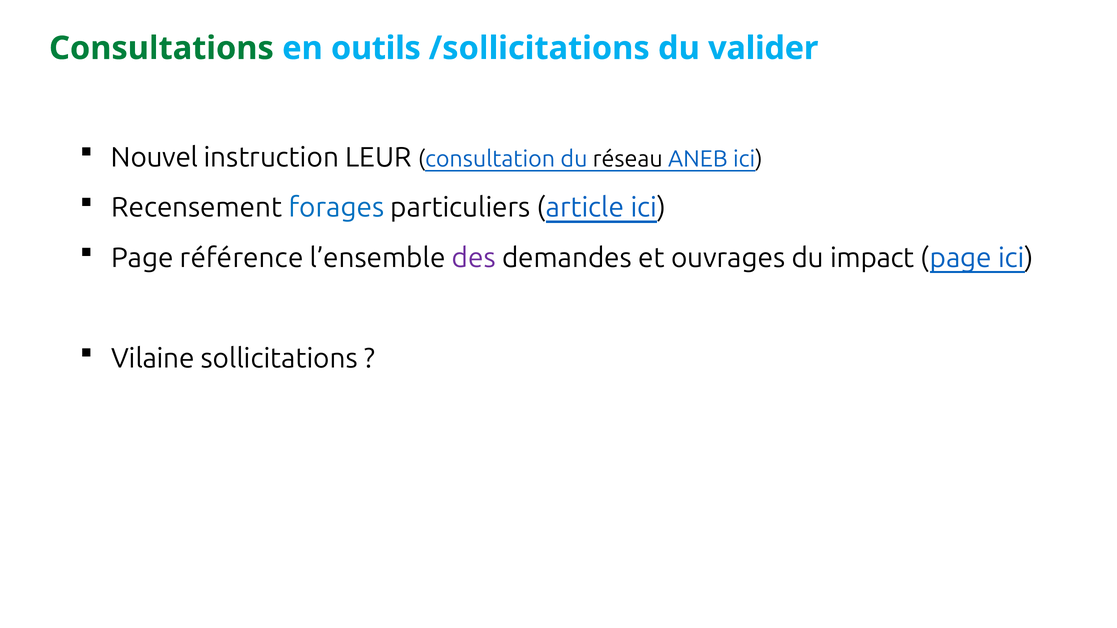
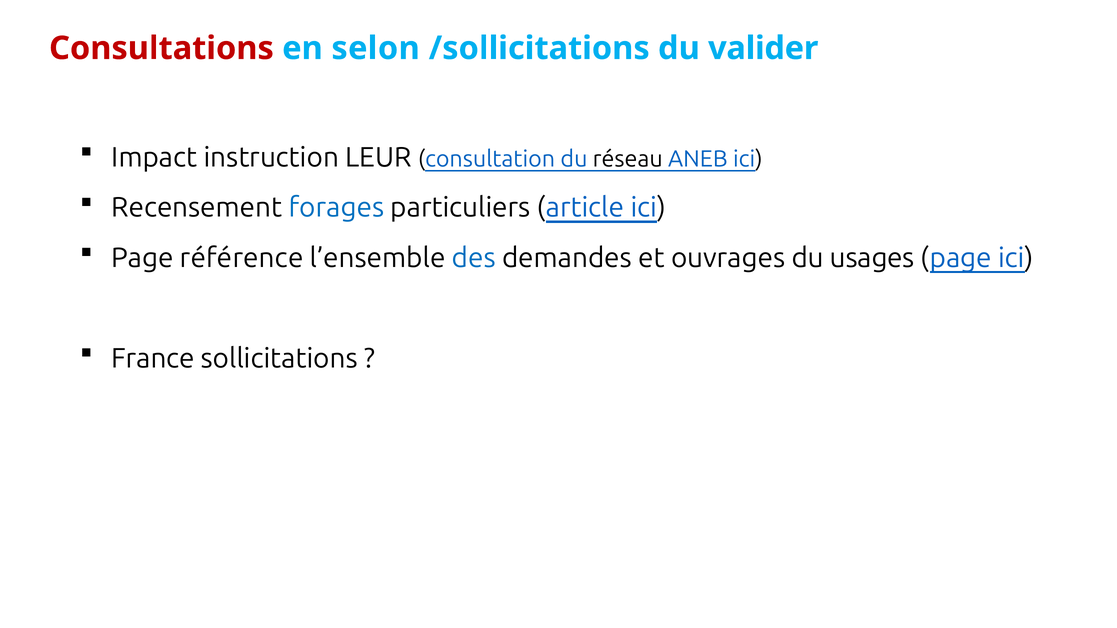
Consultations colour: green -> red
outils: outils -> selon
Nouvel: Nouvel -> Impact
des colour: purple -> blue
impact: impact -> usages
Vilaine: Vilaine -> France
